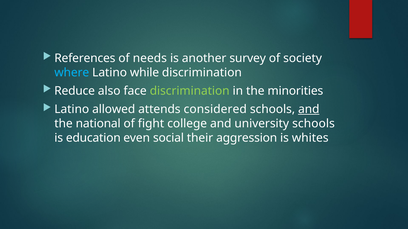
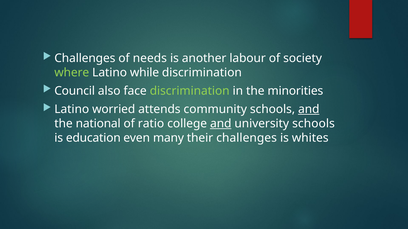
References at (85, 58): References -> Challenges
survey: survey -> labour
where colour: light blue -> light green
Reduce: Reduce -> Council
allowed: allowed -> worried
considered: considered -> community
fight: fight -> ratio
and at (221, 124) underline: none -> present
social: social -> many
their aggression: aggression -> challenges
